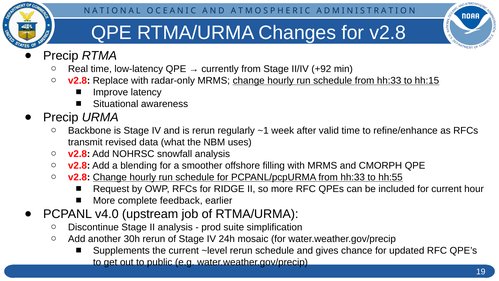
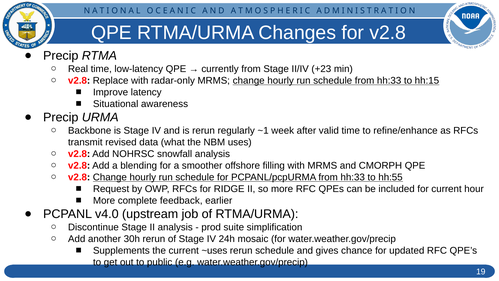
+92: +92 -> +23
~level: ~level -> ~uses
